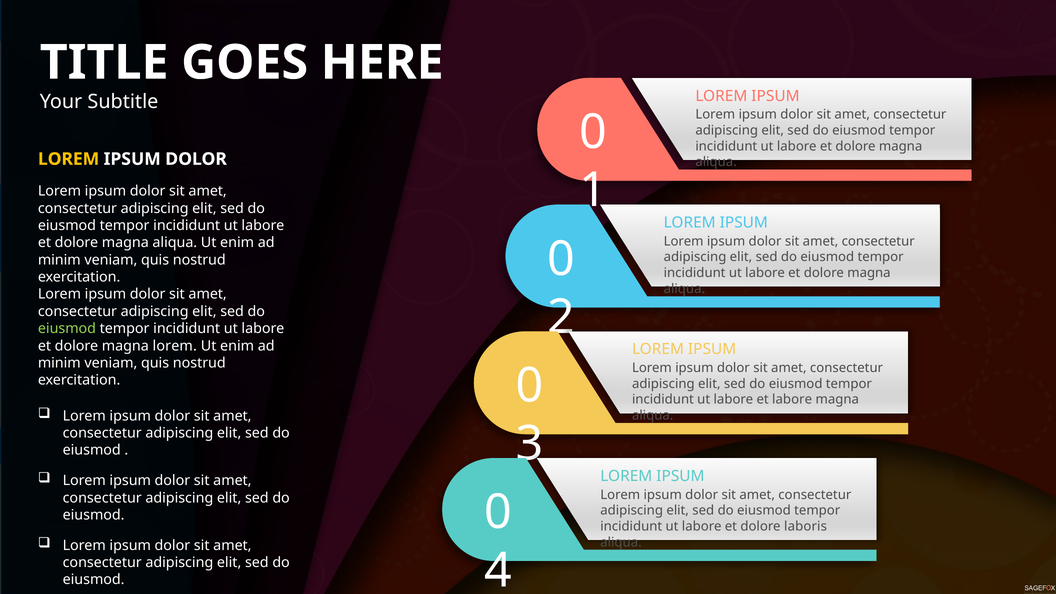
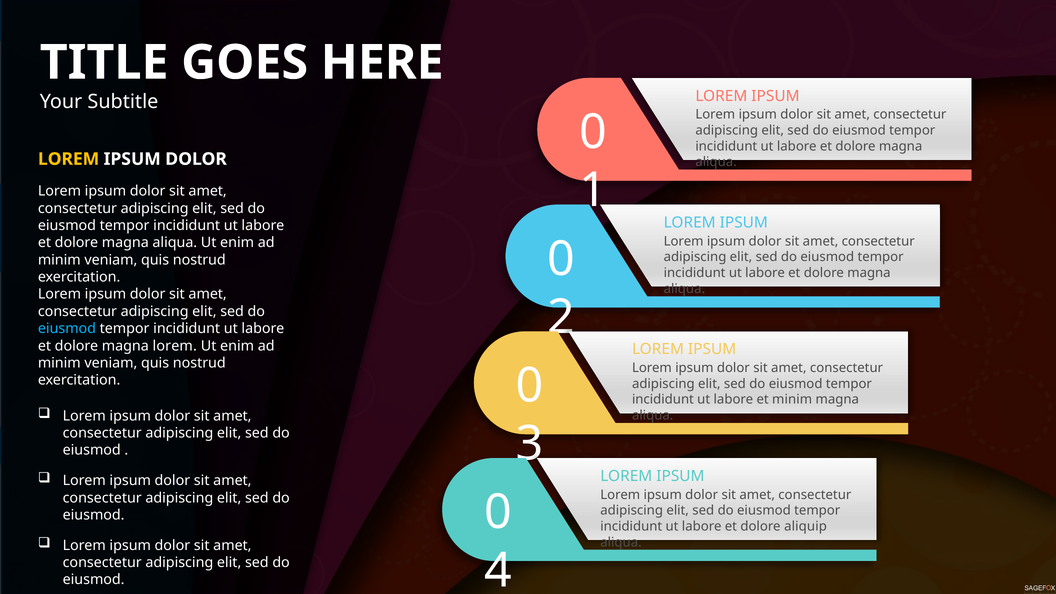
eiusmod at (67, 329) colour: light green -> light blue
et labore: labore -> minim
laboris: laboris -> aliquip
